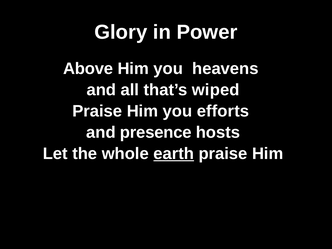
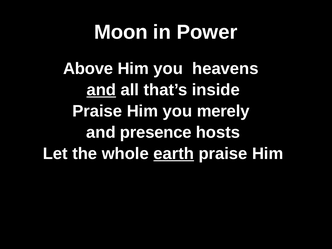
Glory: Glory -> Moon
and at (101, 90) underline: none -> present
wiped: wiped -> inside
efforts: efforts -> merely
